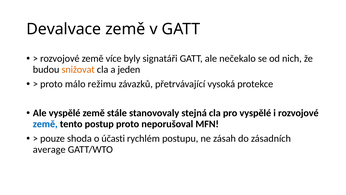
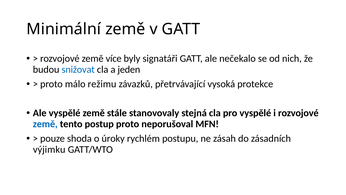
Devalvace: Devalvace -> Minimální
snižovat colour: orange -> blue
účasti: účasti -> úroky
average: average -> výjimku
